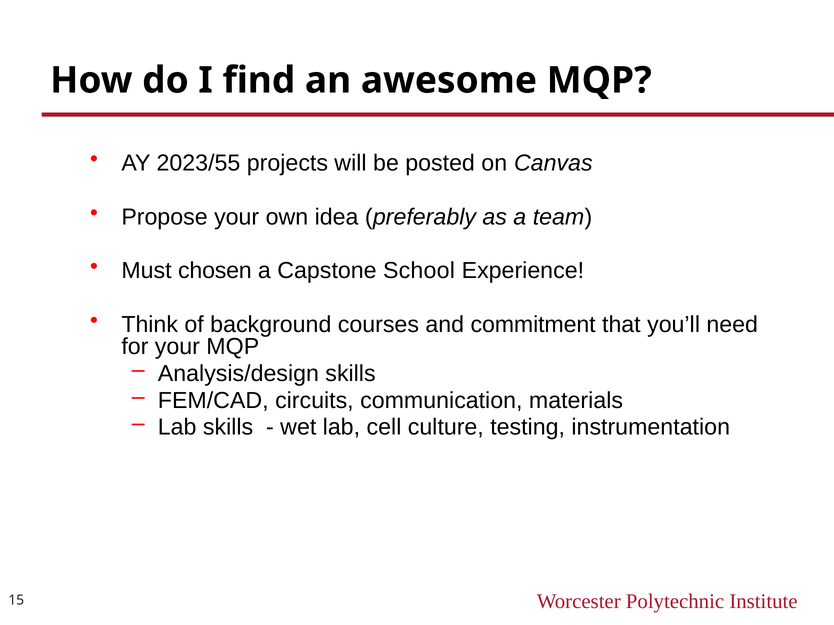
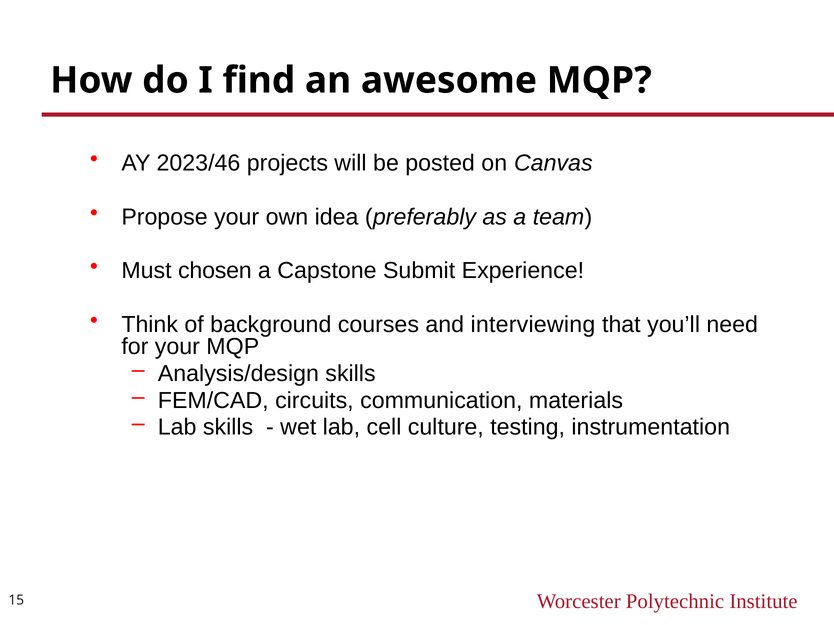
2023/55: 2023/55 -> 2023/46
School: School -> Submit
commitment: commitment -> interviewing
